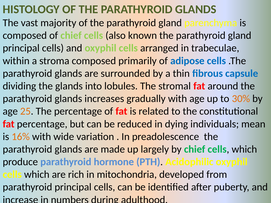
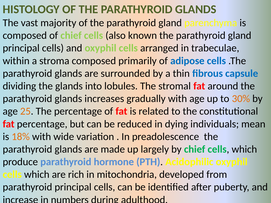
16%: 16% -> 18%
